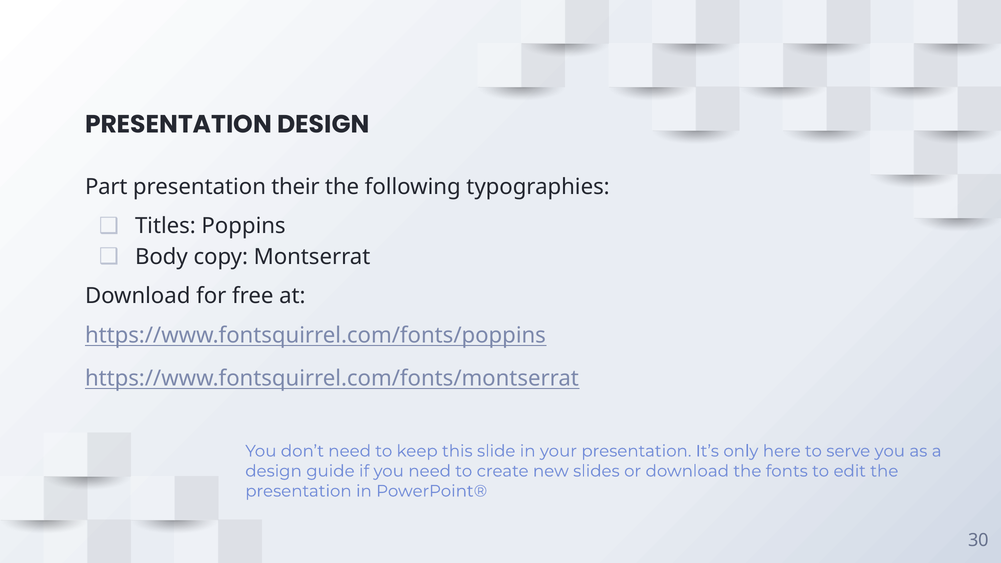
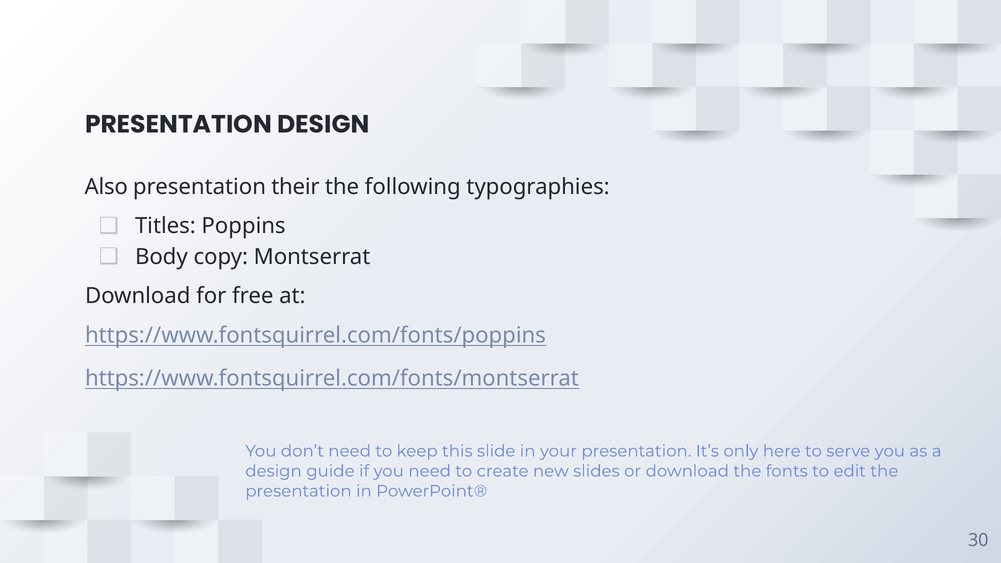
Part: Part -> Also
